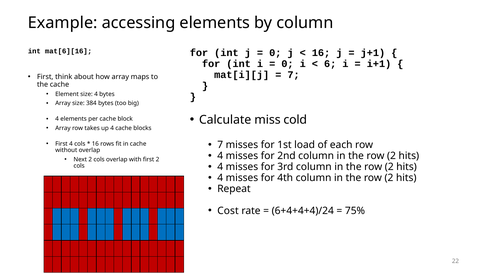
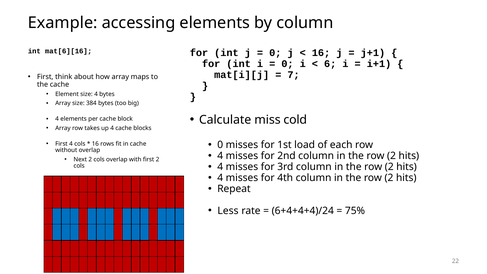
7 at (220, 145): 7 -> 0
Cost: Cost -> Less
